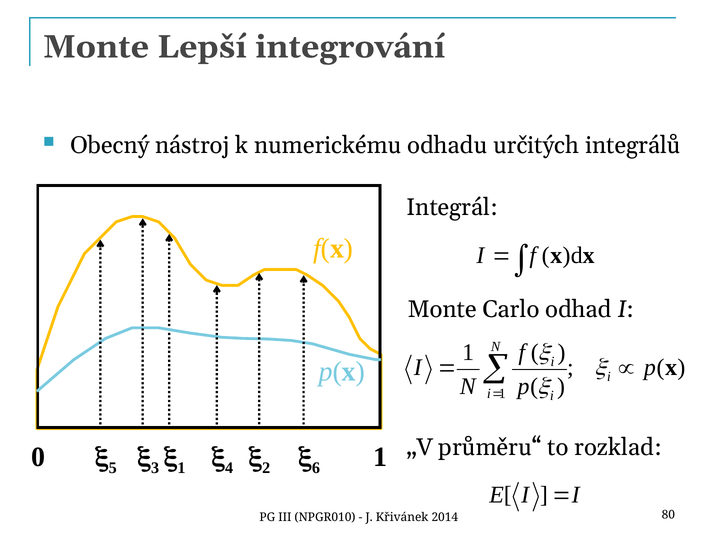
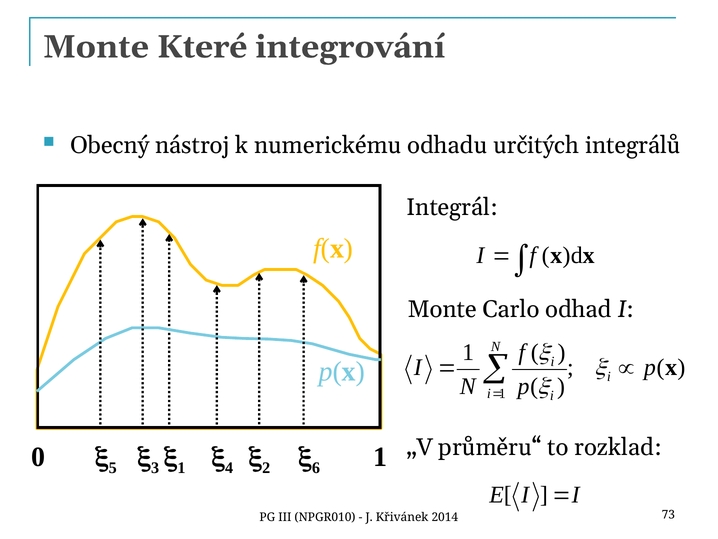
Lepší: Lepší -> Které
80: 80 -> 73
